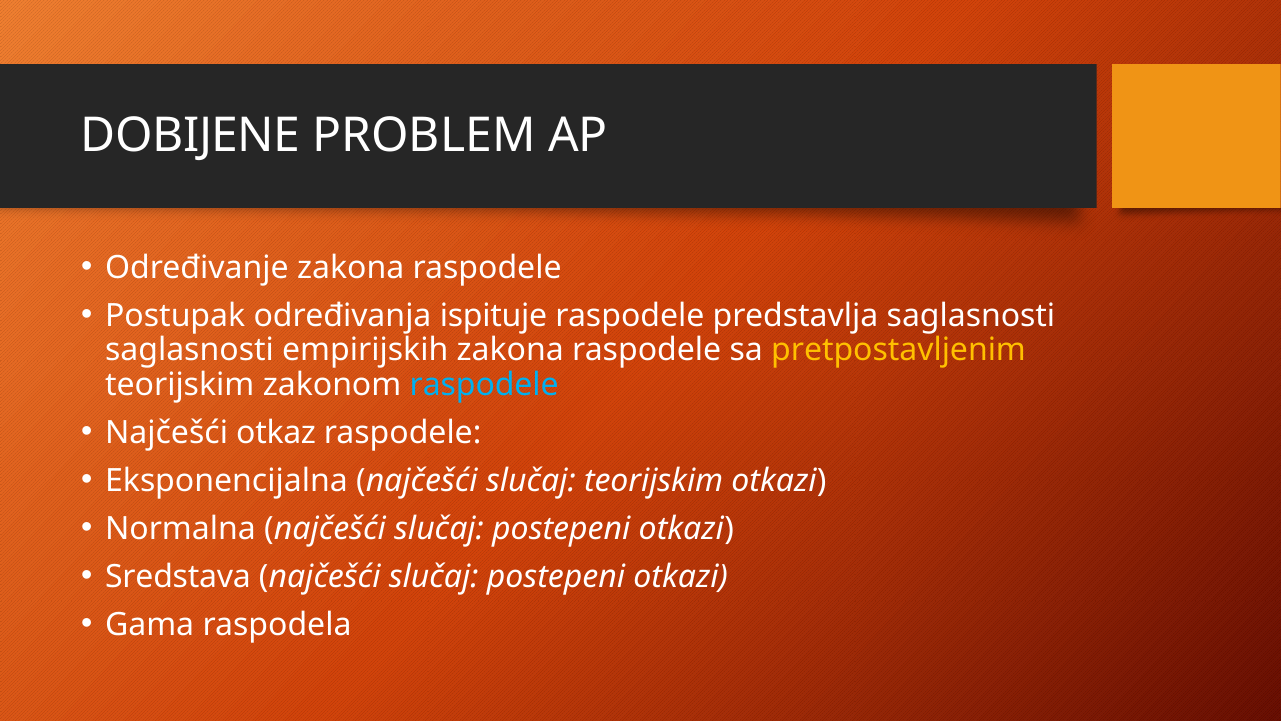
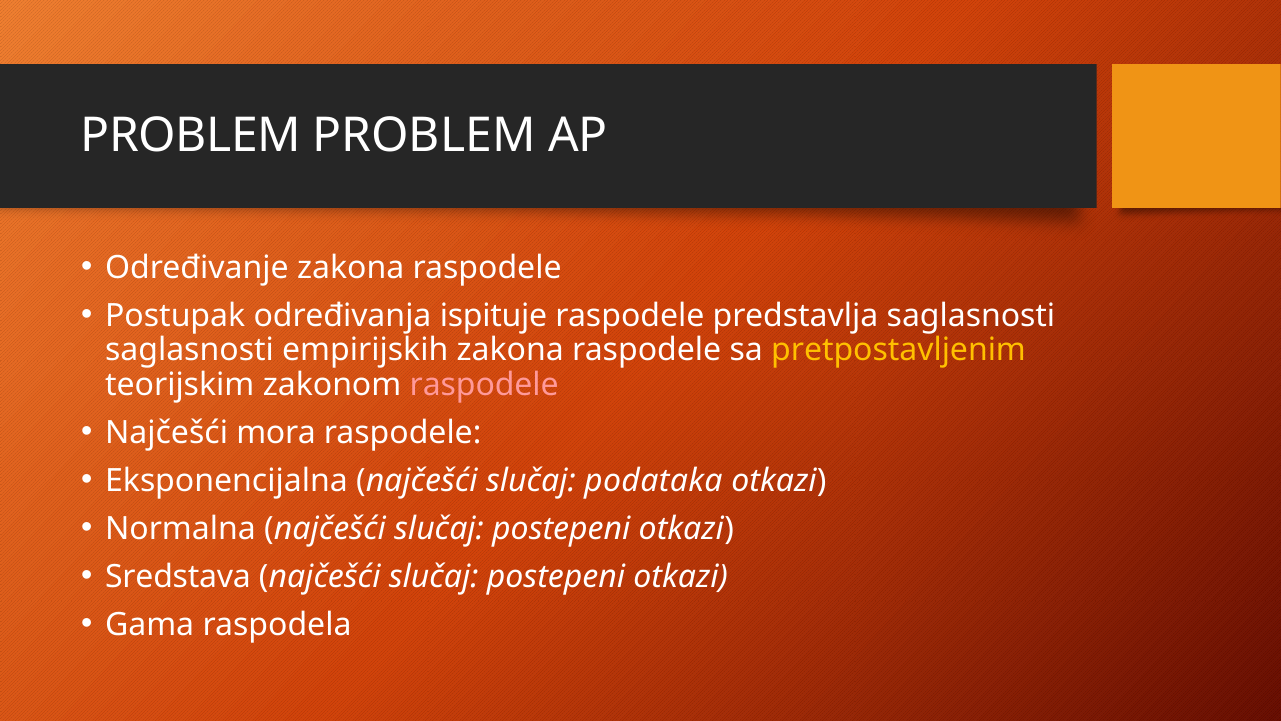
DOBIJENE at (191, 136): DOBIJENE -> PROBLEM
raspodele at (484, 385) colour: light blue -> pink
otkaz: otkaz -> mora
slučaj teorijskim: teorijskim -> podataka
